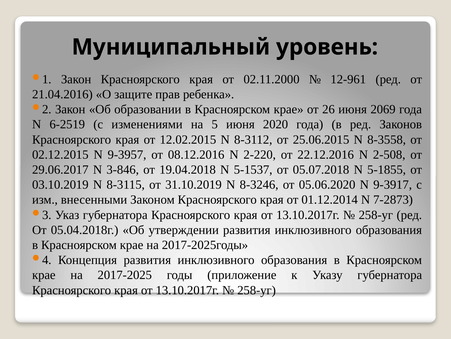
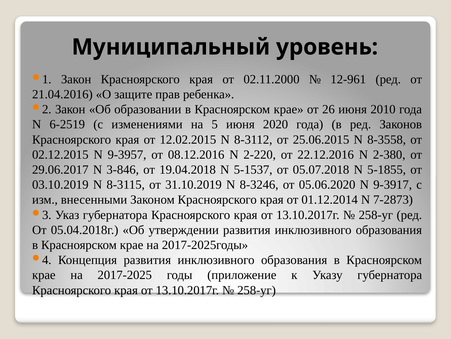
2069: 2069 -> 2010
2-508: 2-508 -> 2-380
